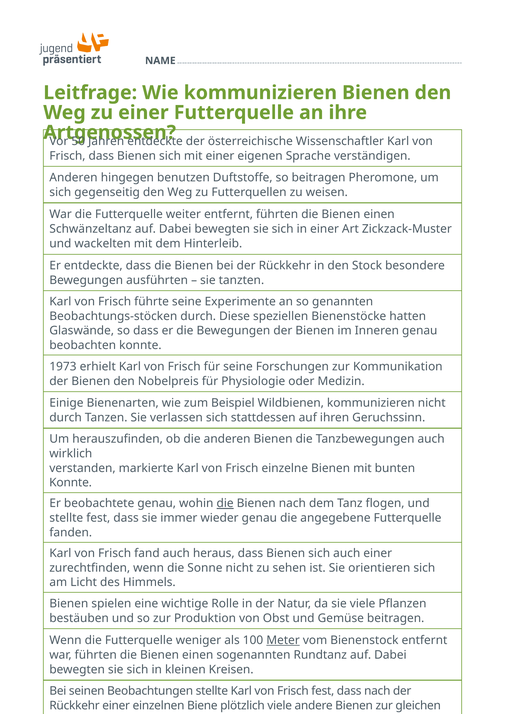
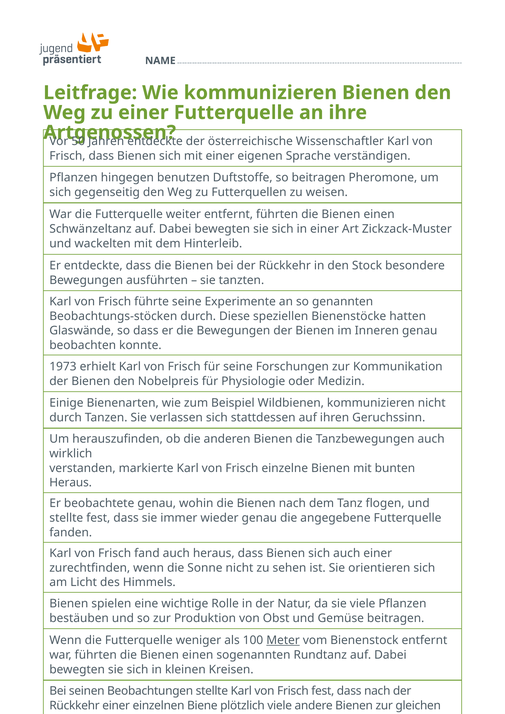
Anderen at (73, 178): Anderen -> Pflanzen
Konnte at (71, 483): Konnte -> Heraus
die at (225, 504) underline: present -> none
